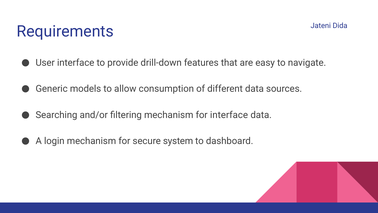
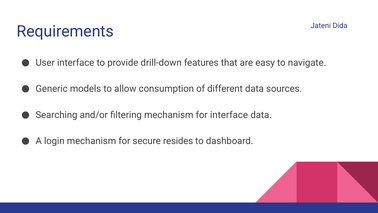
system: system -> resides
